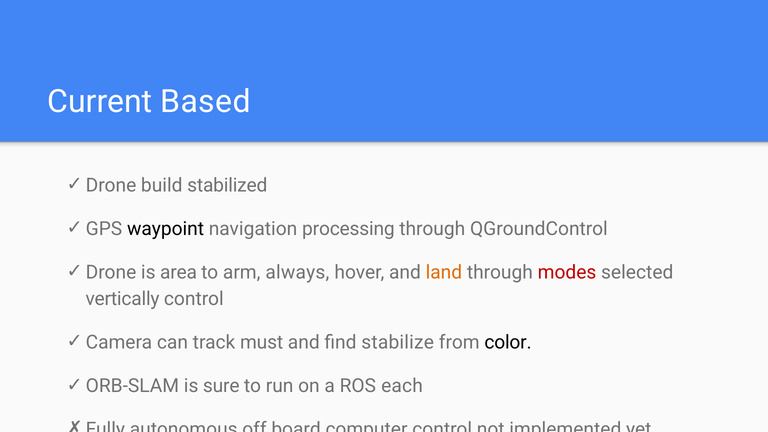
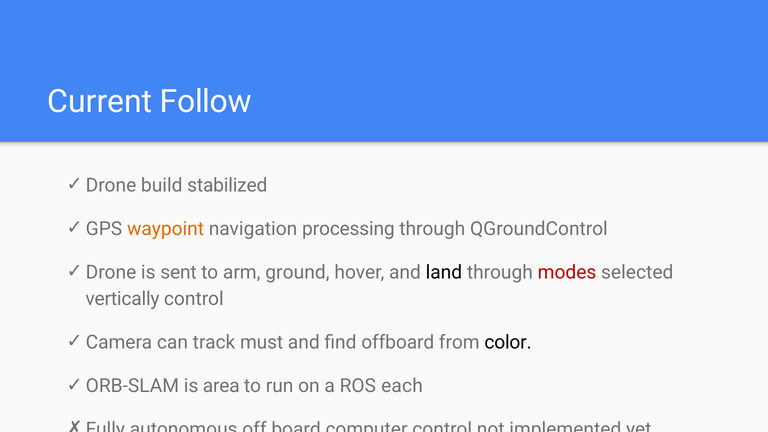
Based: Based -> Follow
waypoint colour: black -> orange
area: area -> sent
always: always -> ground
land colour: orange -> black
stabilize: stabilize -> offboard
sure: sure -> area
